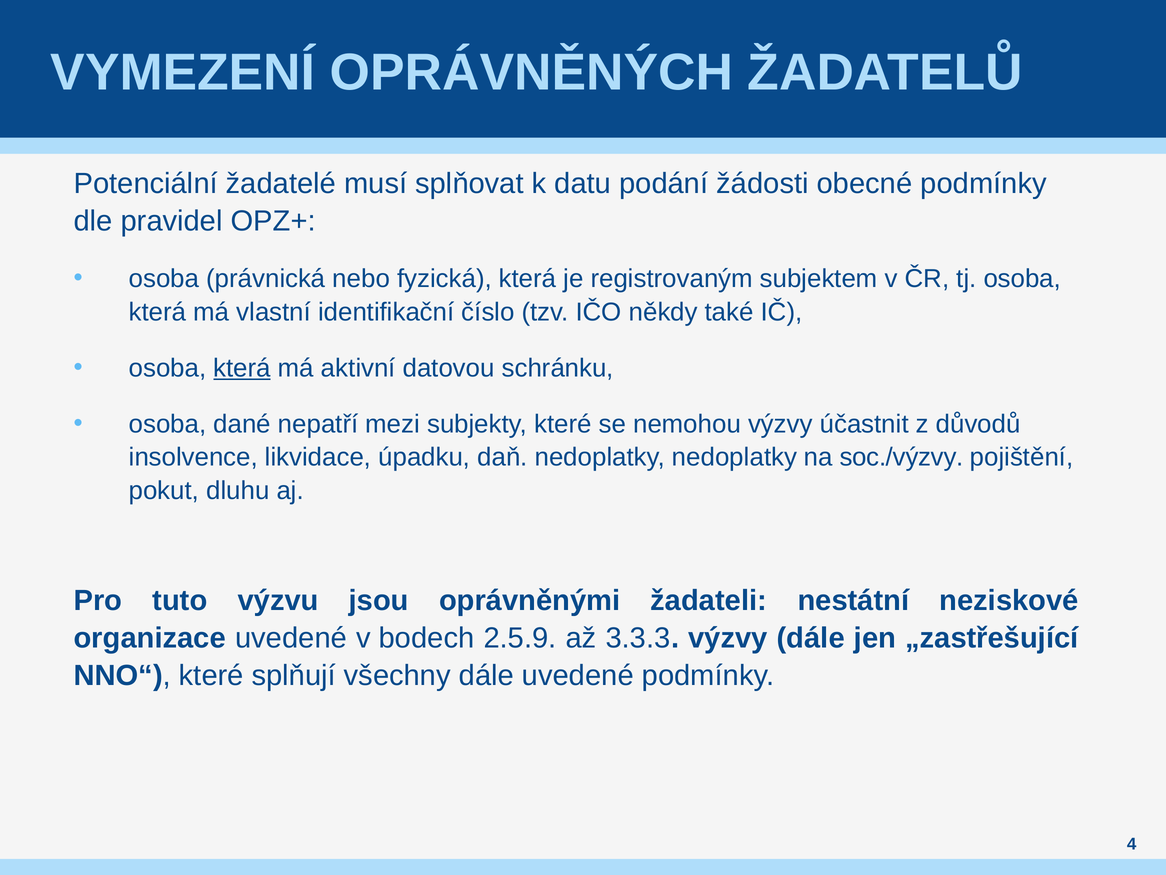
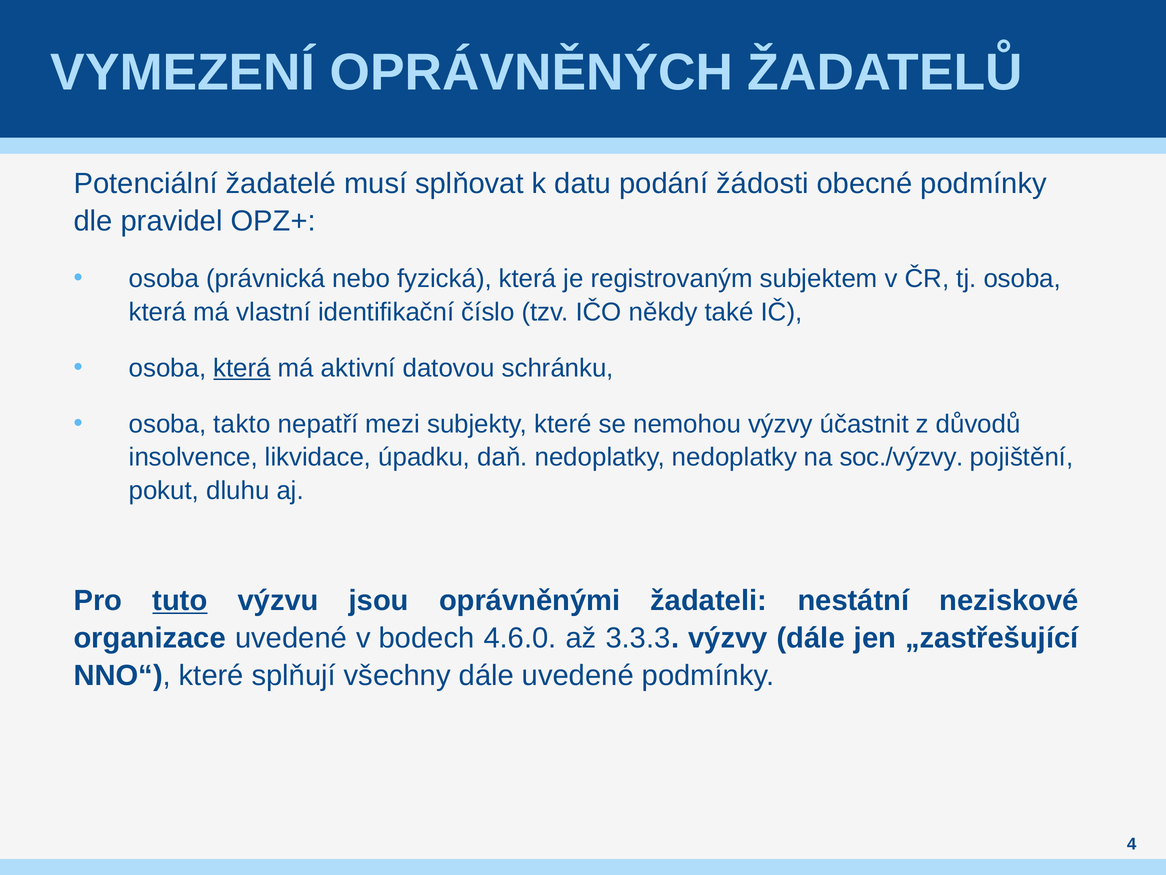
dané: dané -> takto
tuto underline: none -> present
2.5.9: 2.5.9 -> 4.6.0
